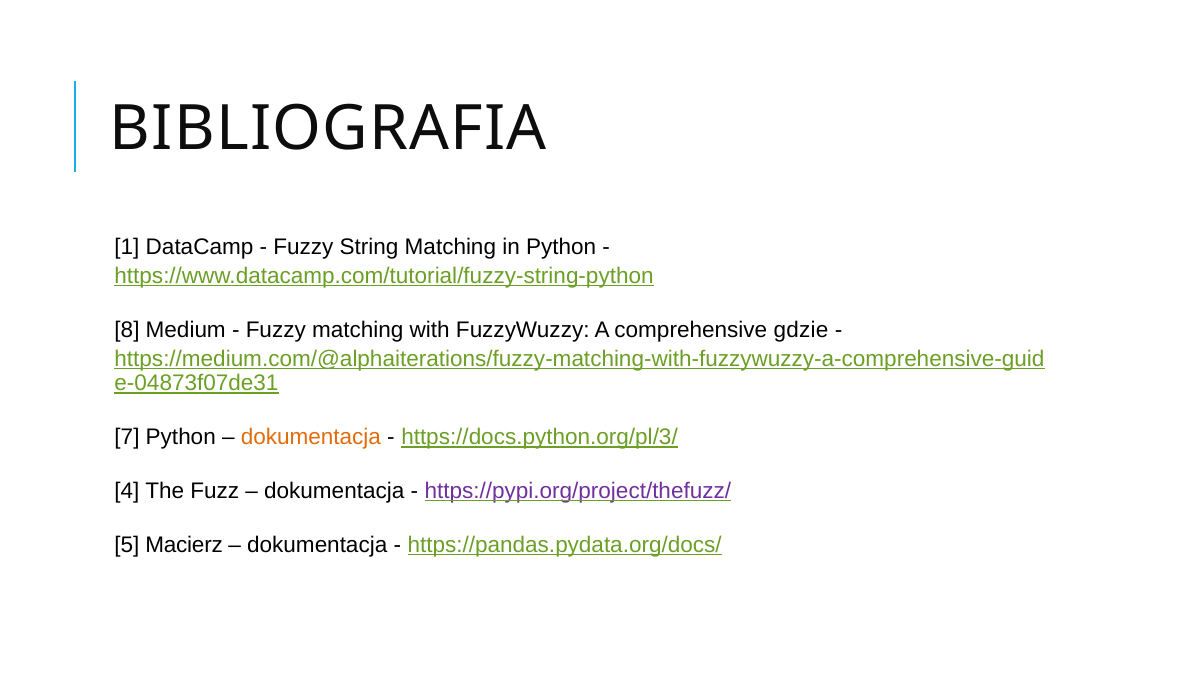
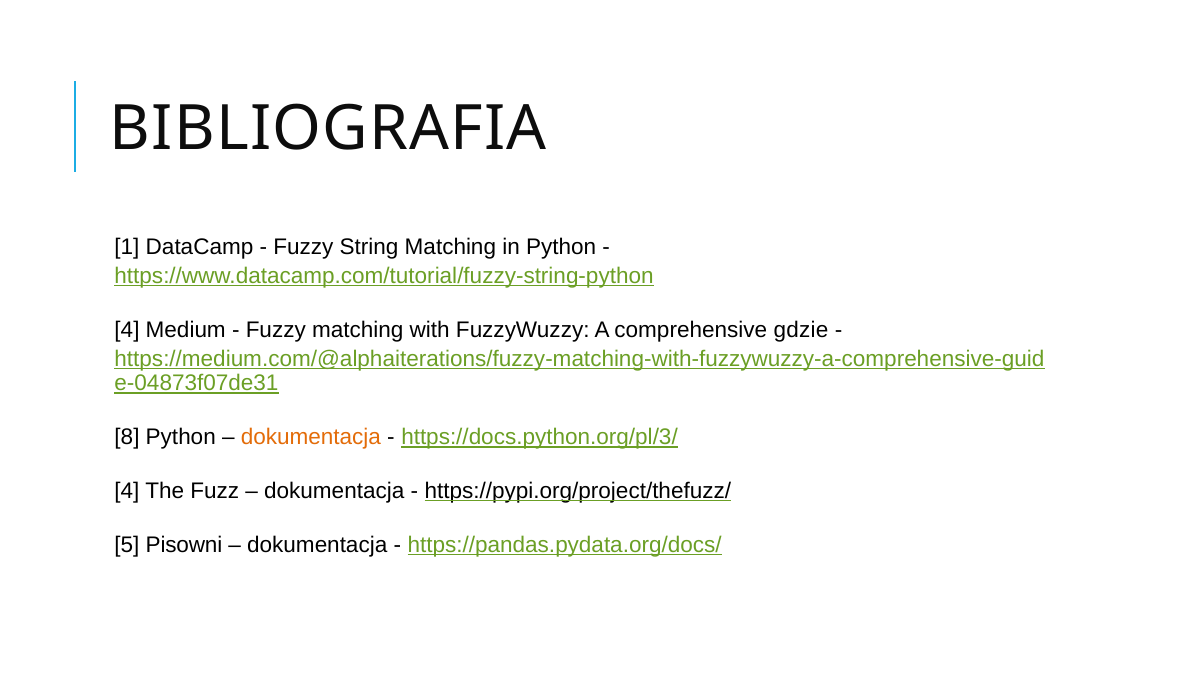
8 at (127, 330): 8 -> 4
7: 7 -> 8
https://pypi.org/project/thefuzz/ colour: purple -> black
Macierz: Macierz -> Pisowni
